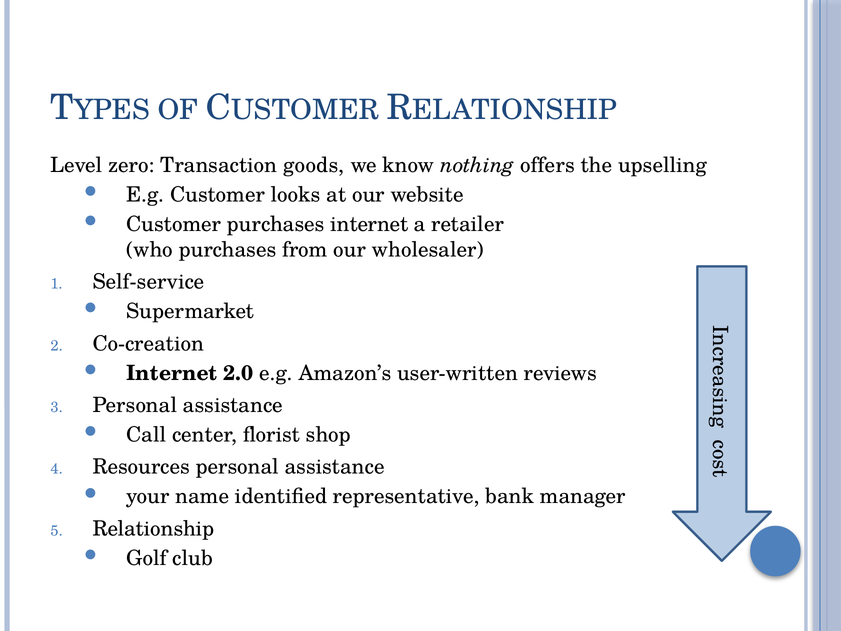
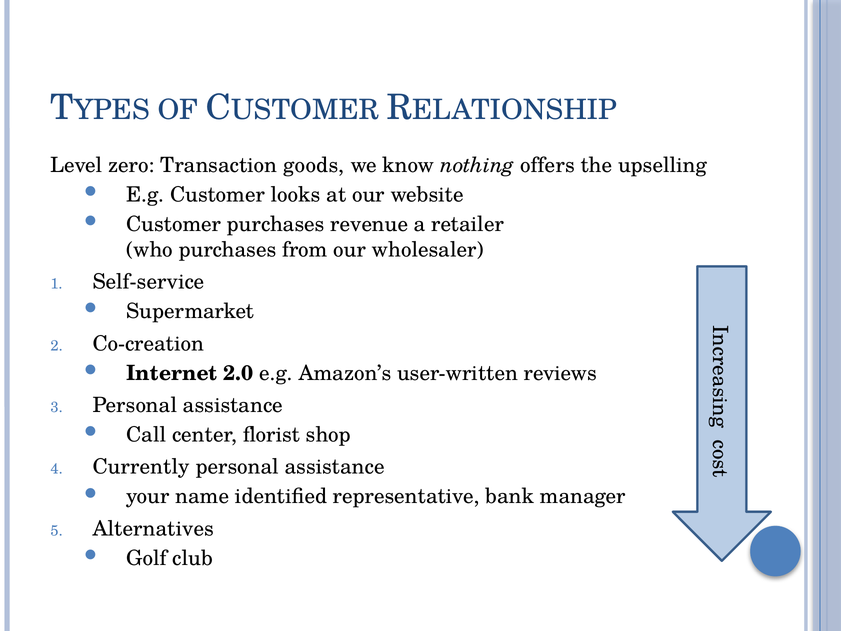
purchases internet: internet -> revenue
Resources: Resources -> Currently
Relationship: Relationship -> Alternatives
